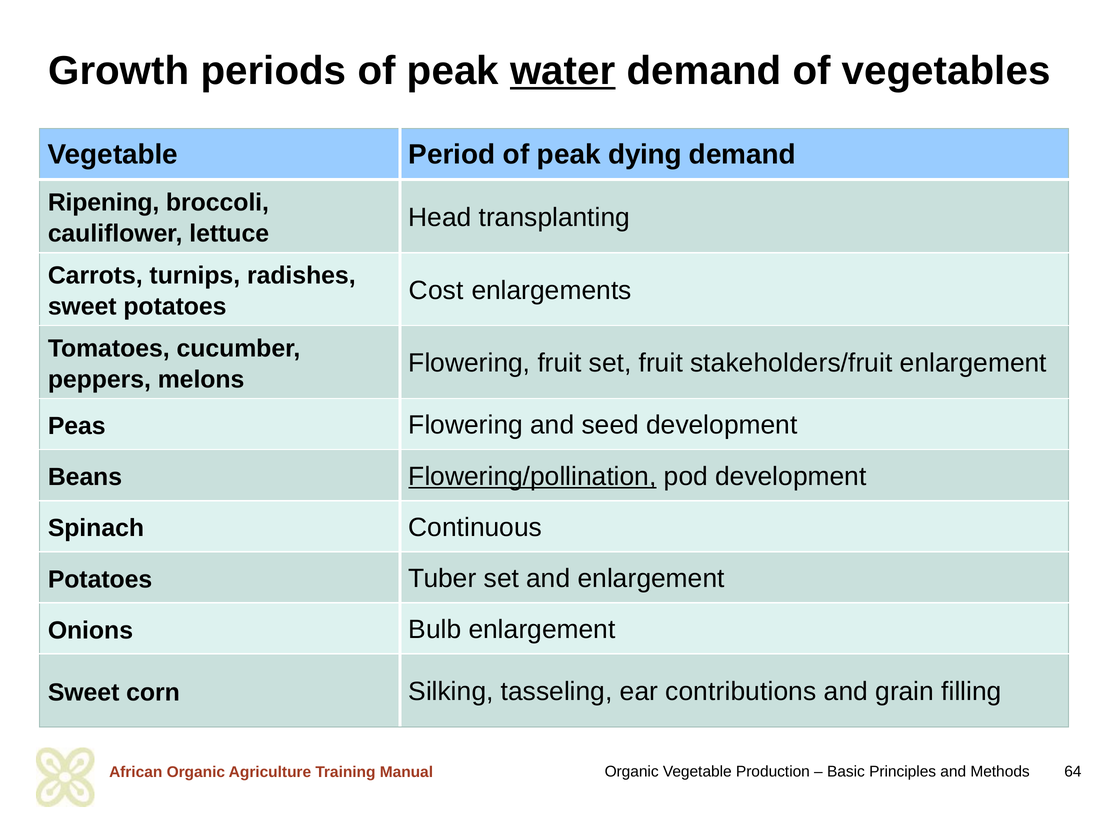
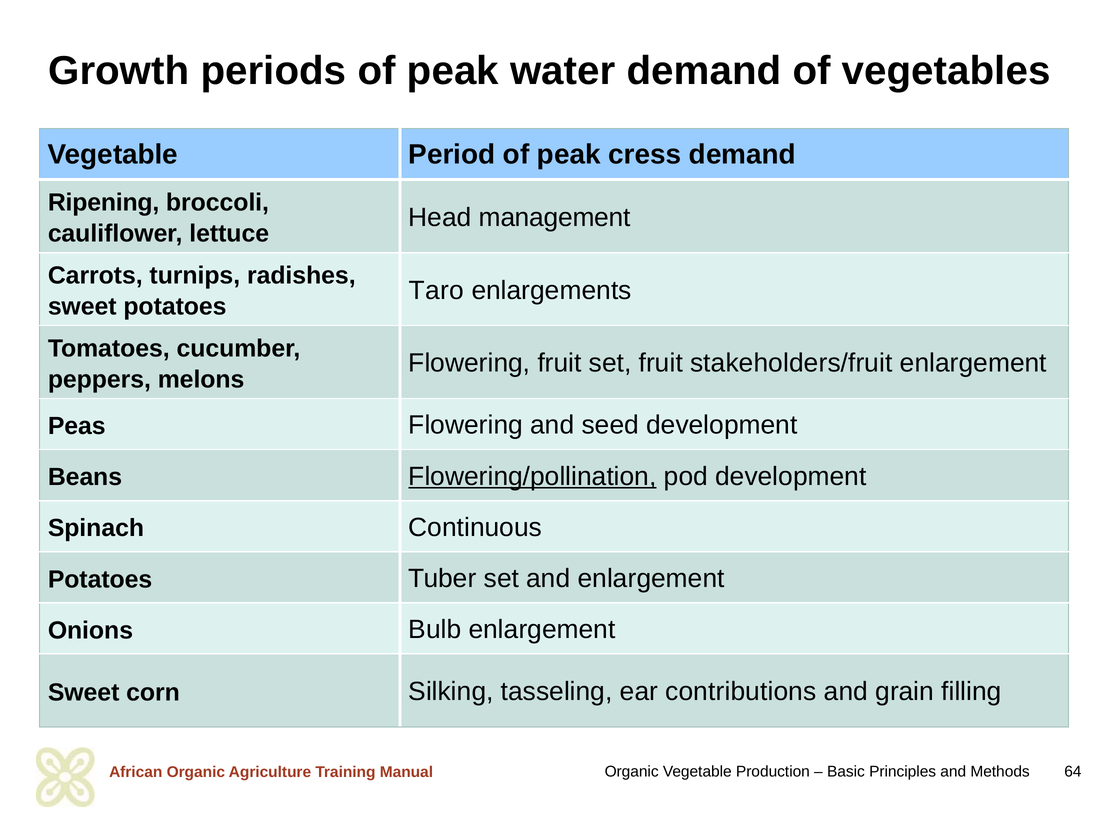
water underline: present -> none
dying: dying -> cress
transplanting: transplanting -> management
Cost: Cost -> Taro
